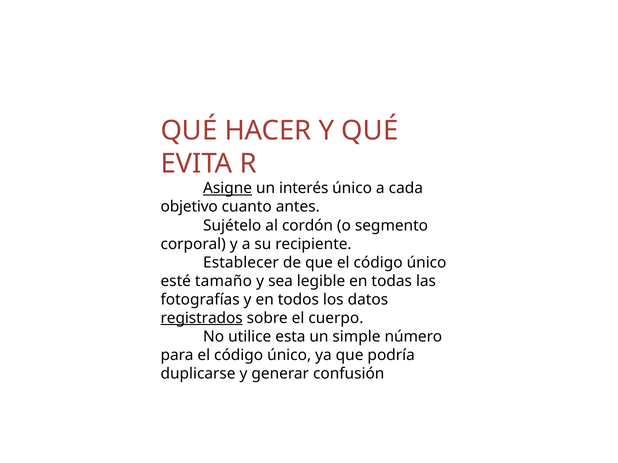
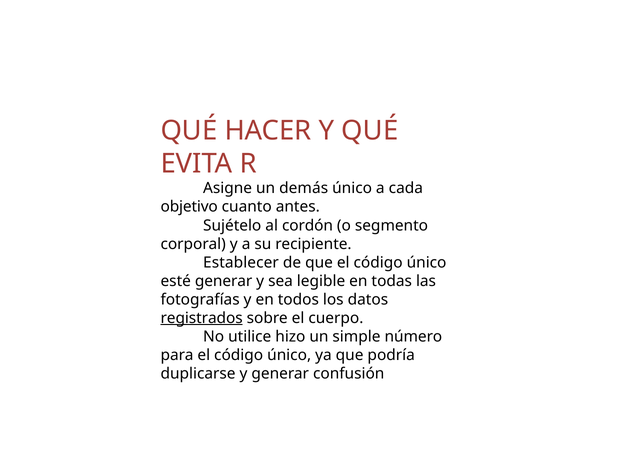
Asigne underline: present -> none
interés: interés -> demás
esté tamaño: tamaño -> generar
esta: esta -> hizo
